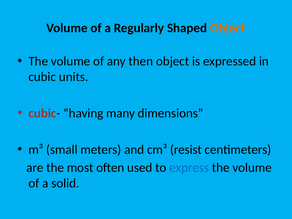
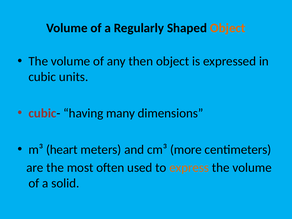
small: small -> heart
resist: resist -> more
express colour: blue -> orange
